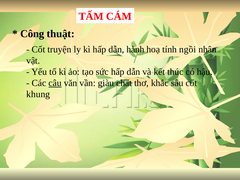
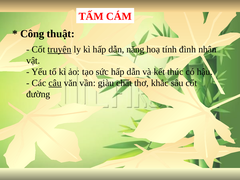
truyện underline: none -> present
hành: hành -> năng
ngồi: ngồi -> đình
khung: khung -> đường
